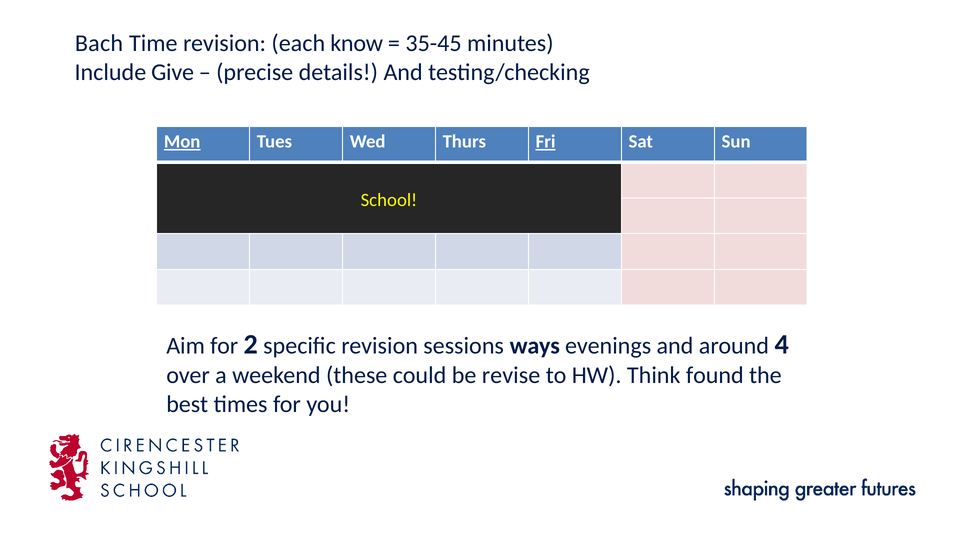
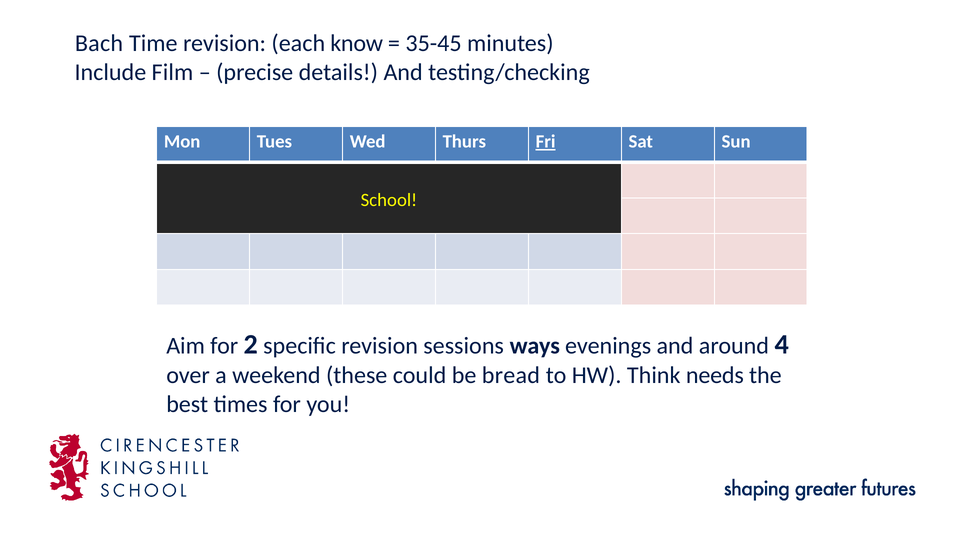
Give: Give -> Film
Mon underline: present -> none
revise: revise -> bread
found: found -> needs
